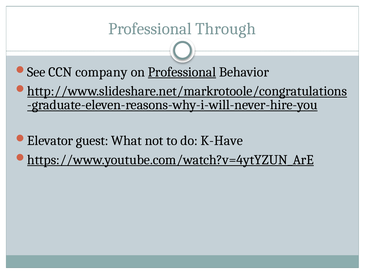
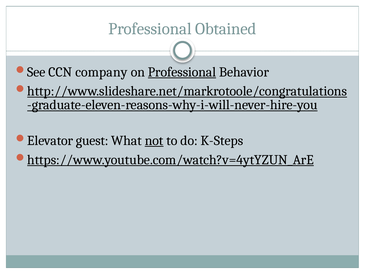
Through: Through -> Obtained
not underline: none -> present
K-Have: K-Have -> K-Steps
